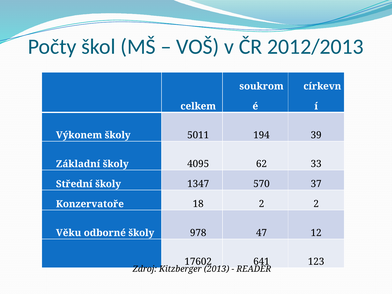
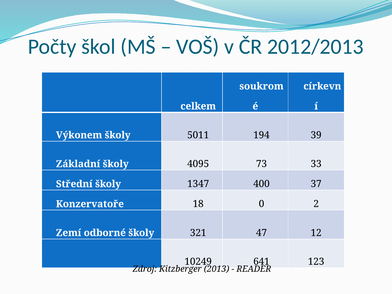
62: 62 -> 73
570: 570 -> 400
18 2: 2 -> 0
Věku: Věku -> Zemí
978: 978 -> 321
17602: 17602 -> 10249
